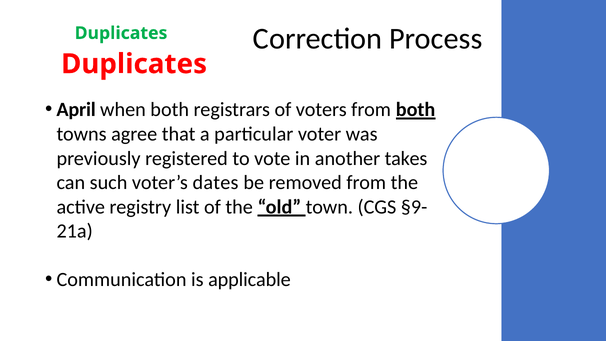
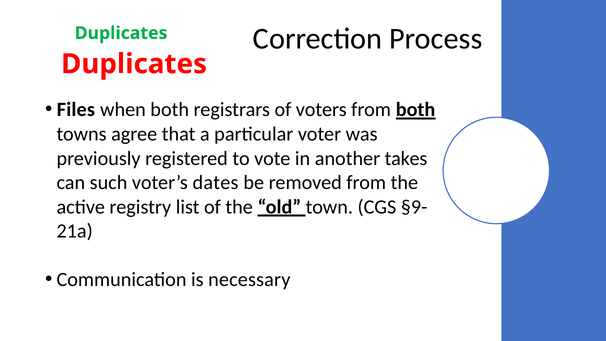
April: April -> Files
applicable: applicable -> necessary
